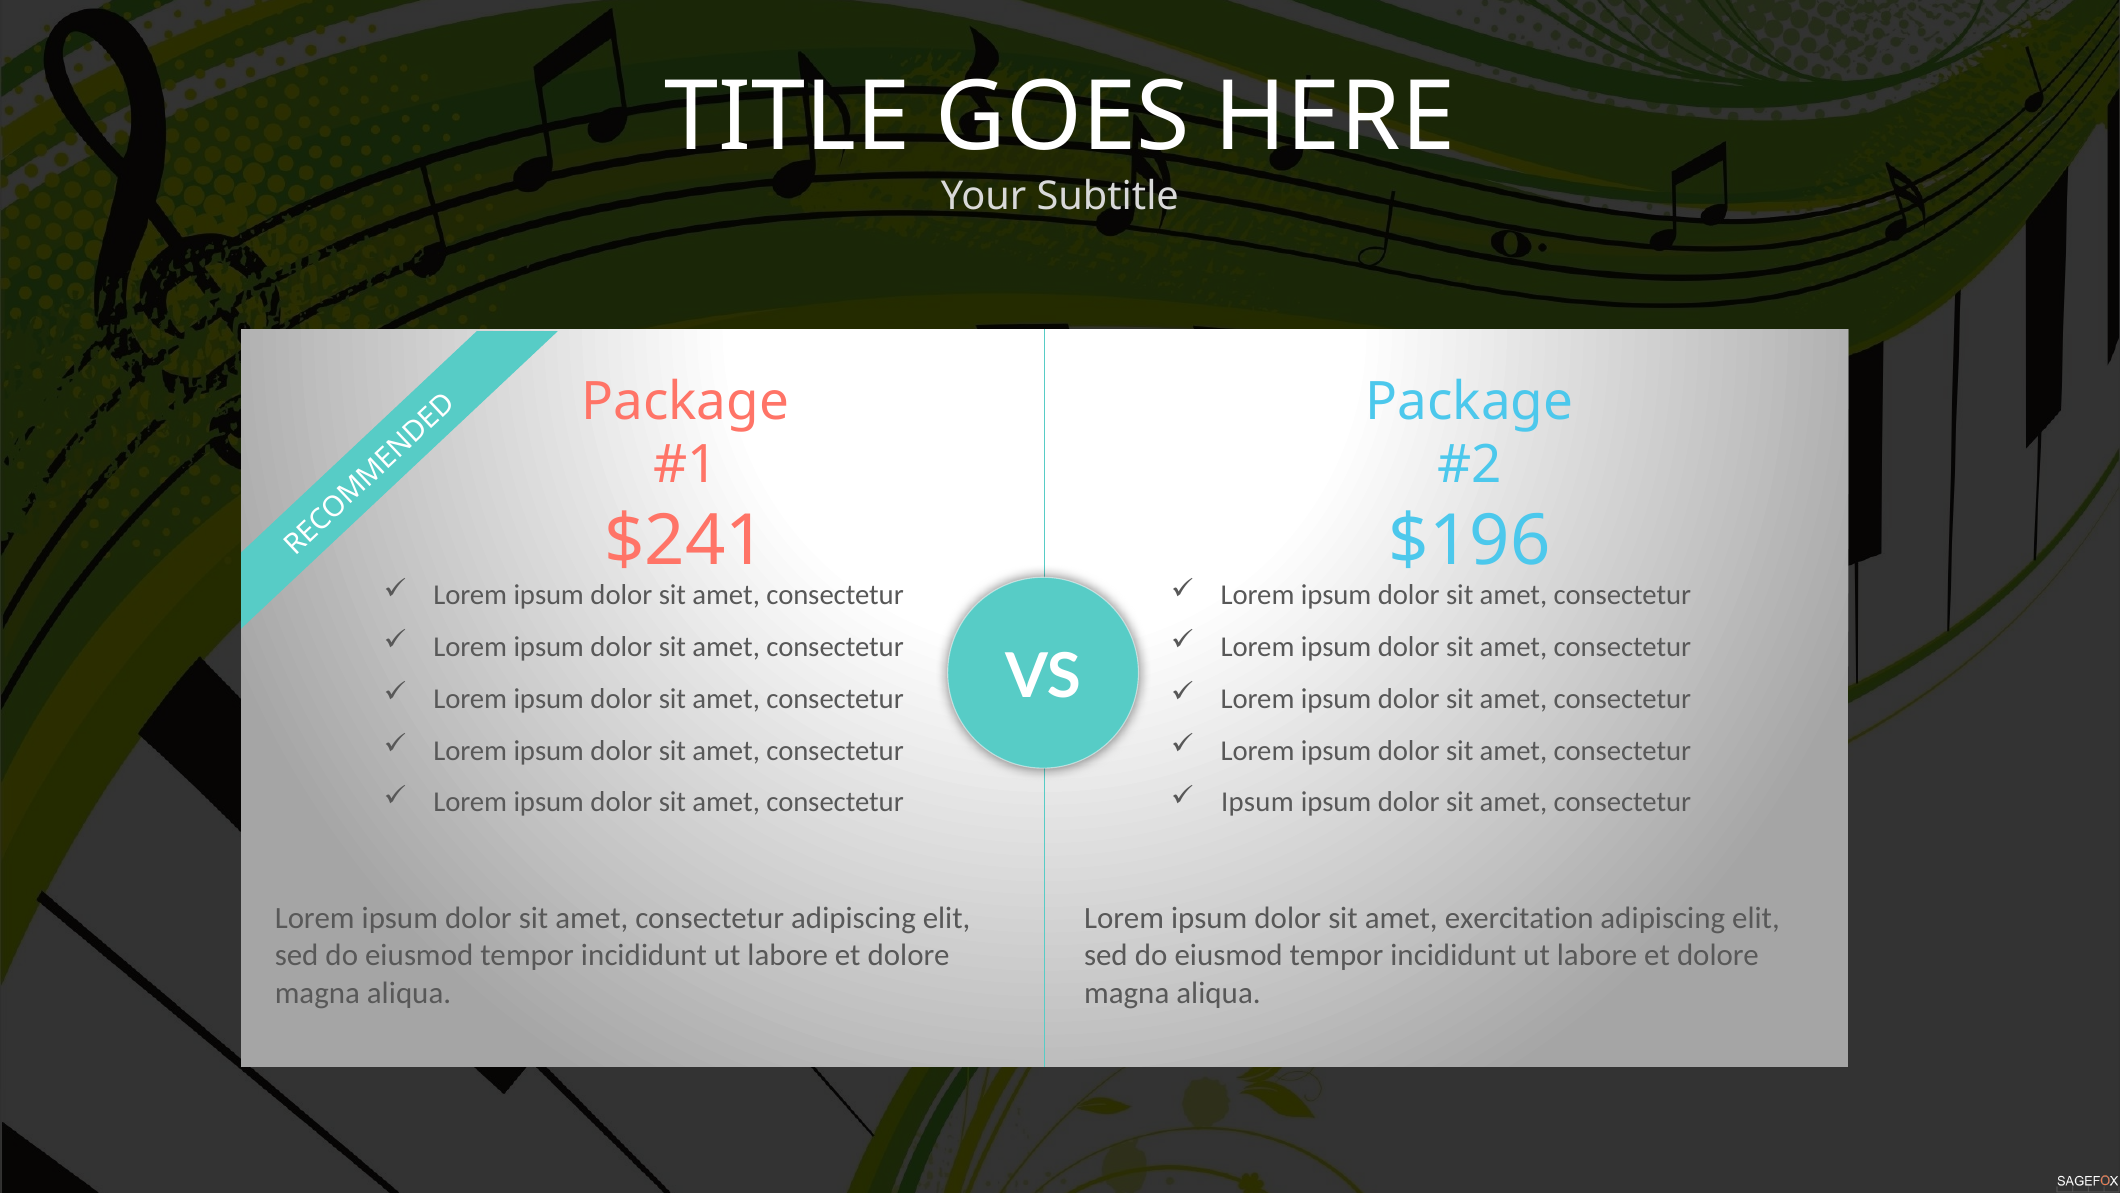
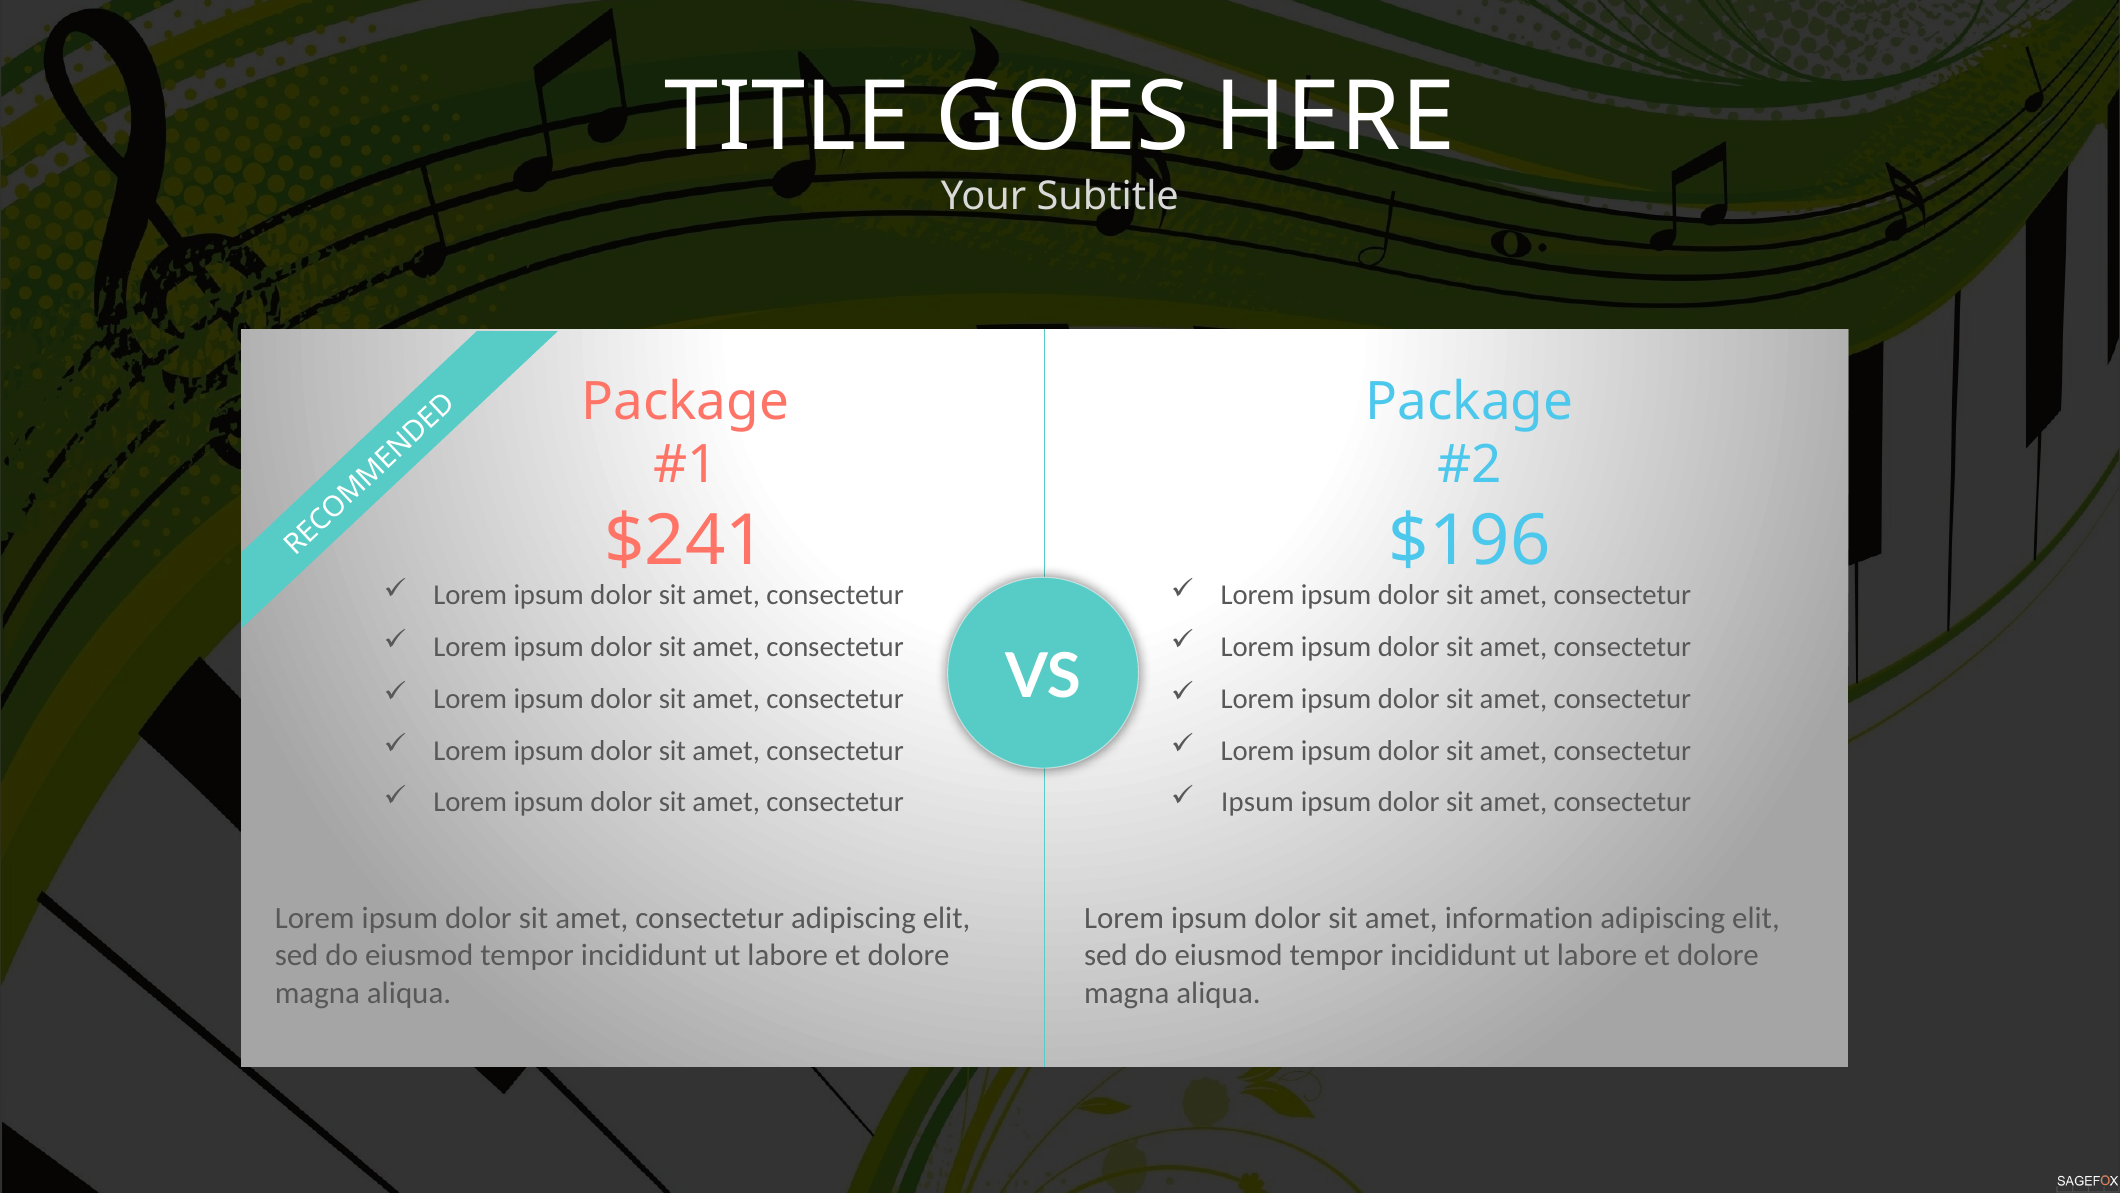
exercitation: exercitation -> information
